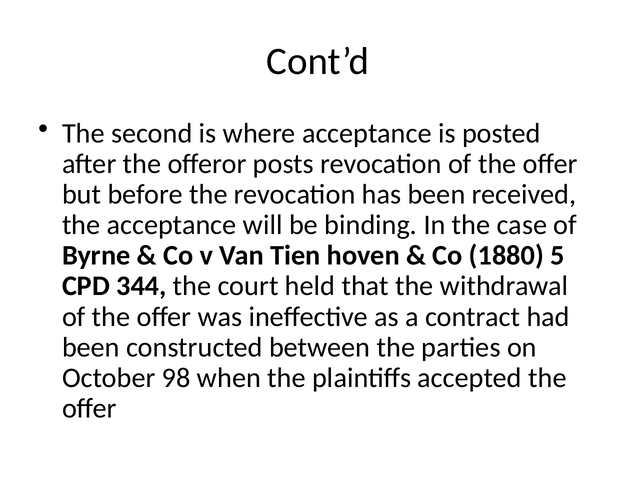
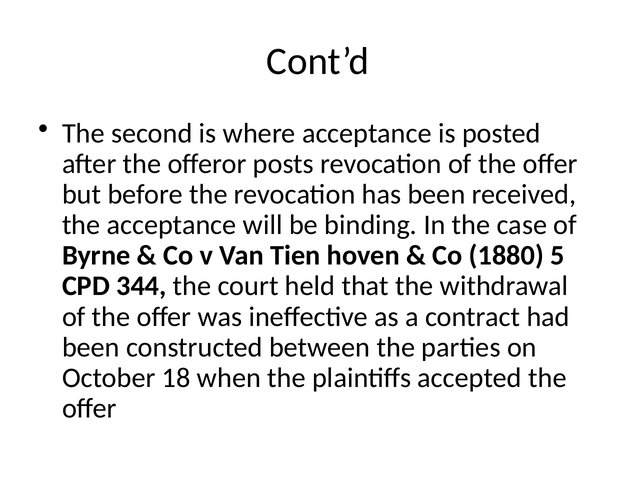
98: 98 -> 18
